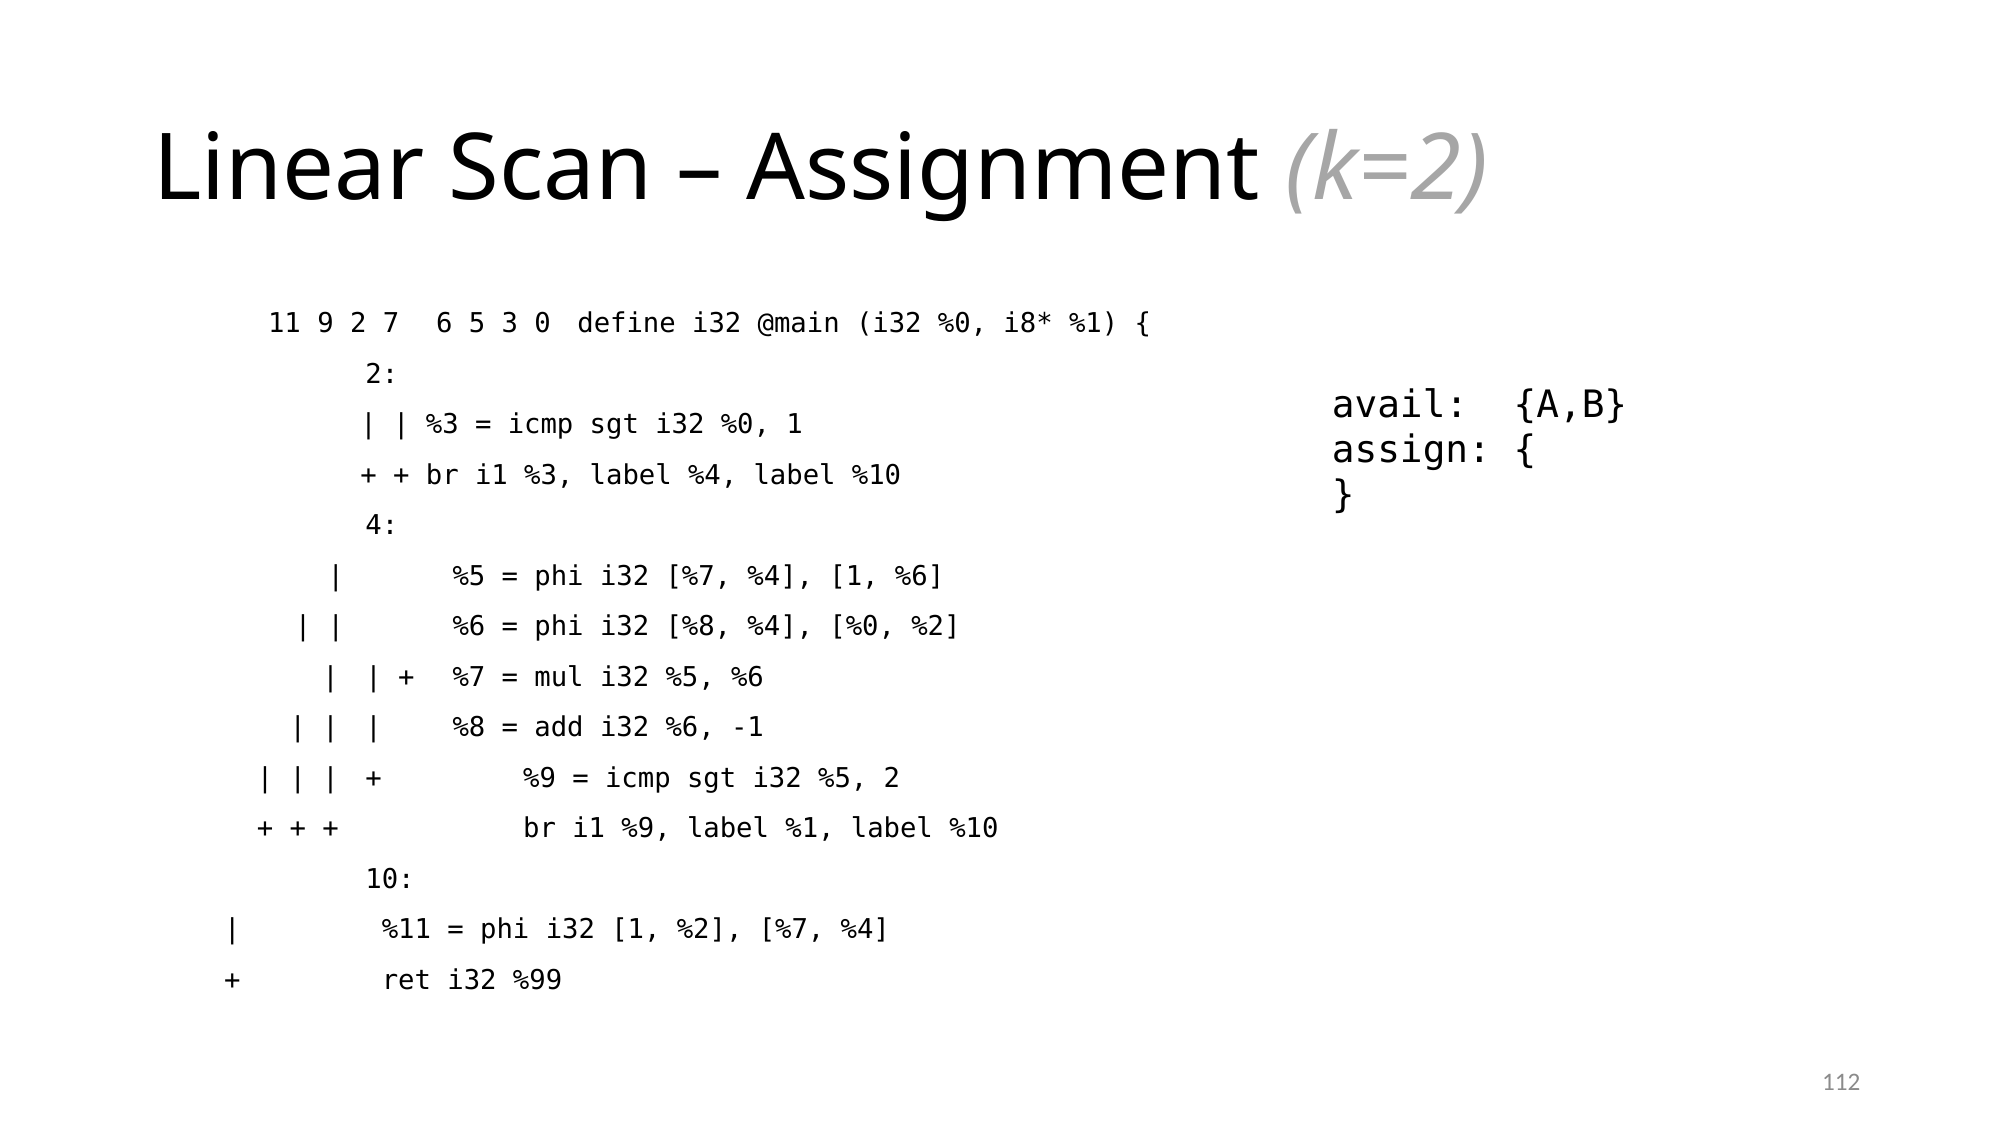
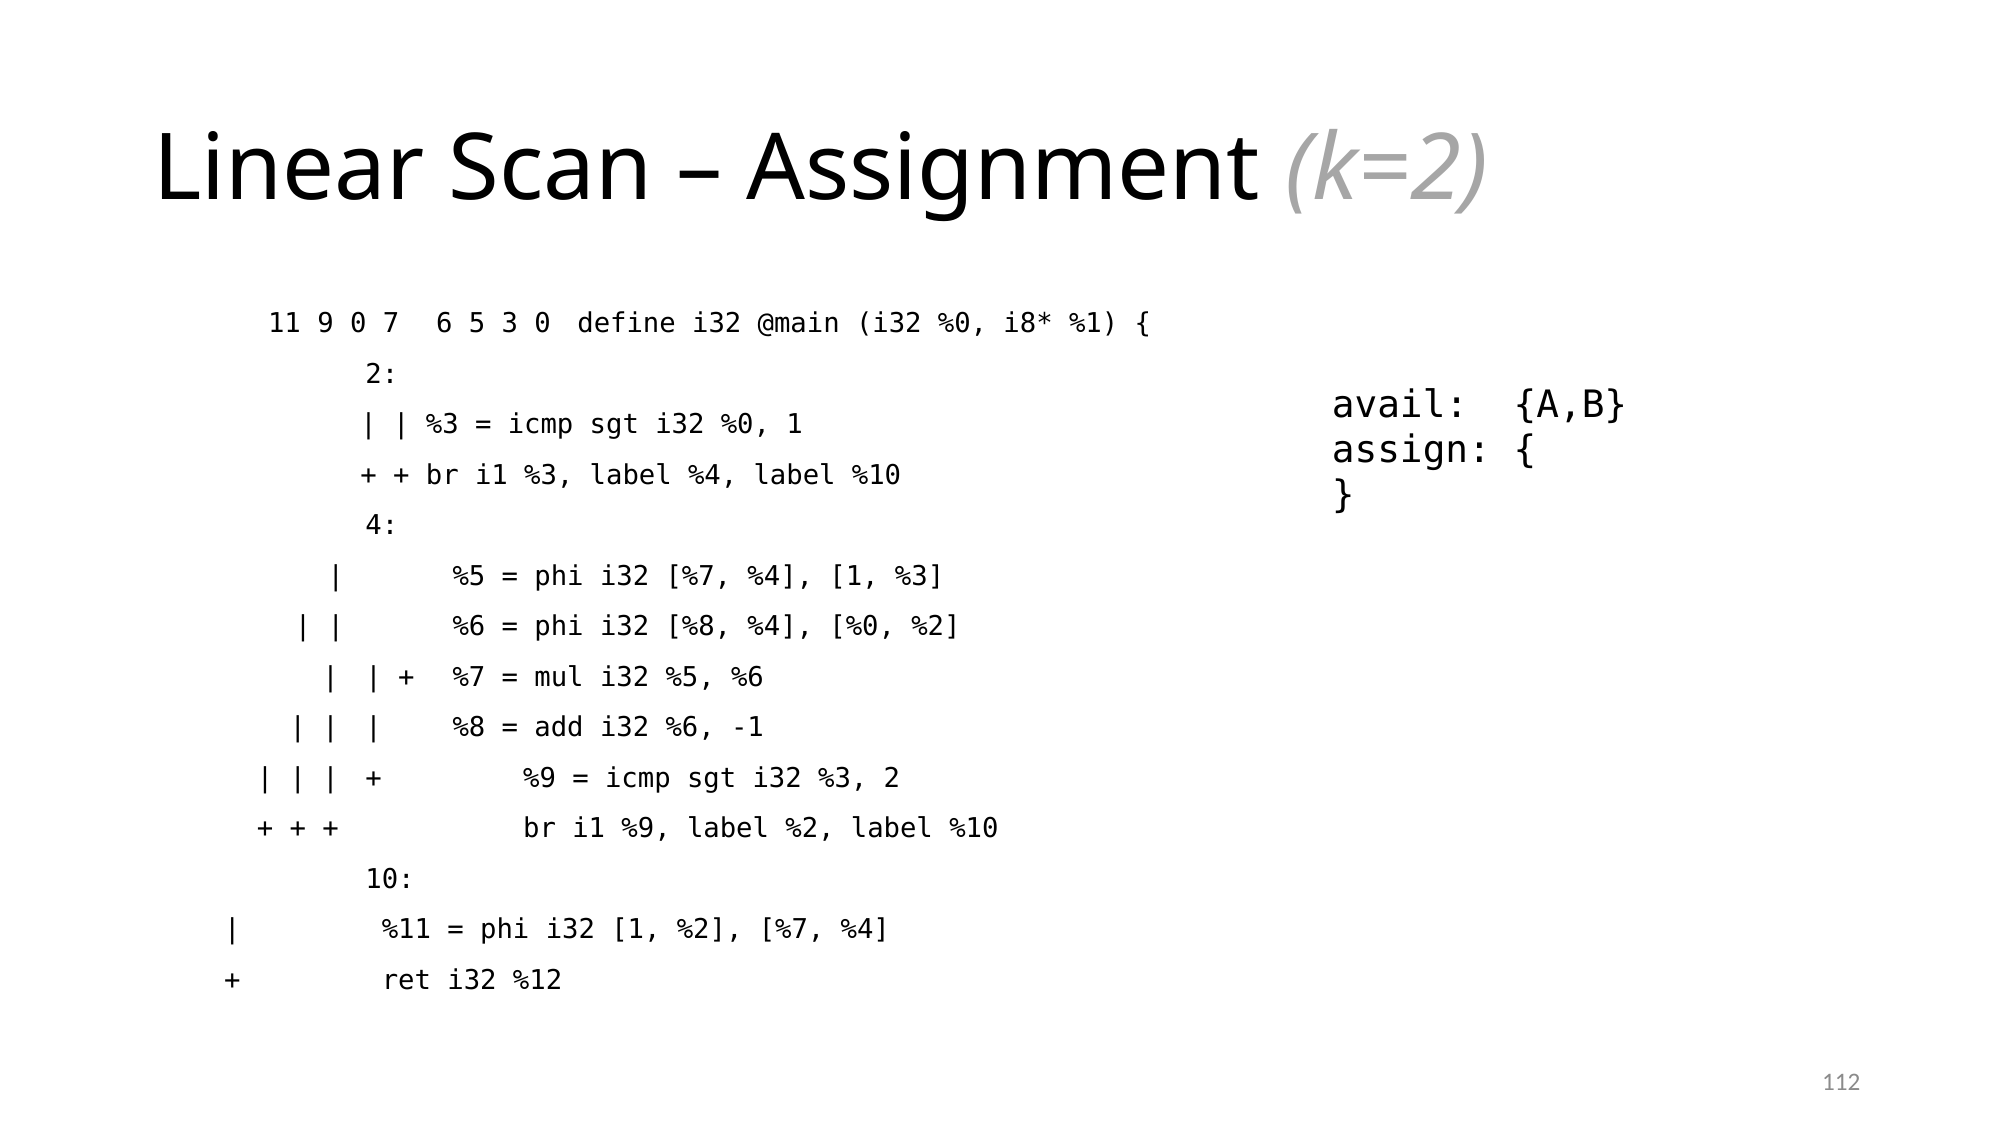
9 2: 2 -> 0
1 %6: %6 -> %3
sgt i32 %5: %5 -> %3
label %1: %1 -> %2
%99: %99 -> %12
